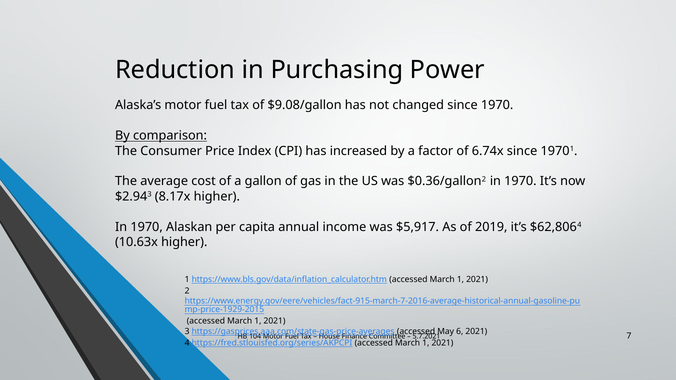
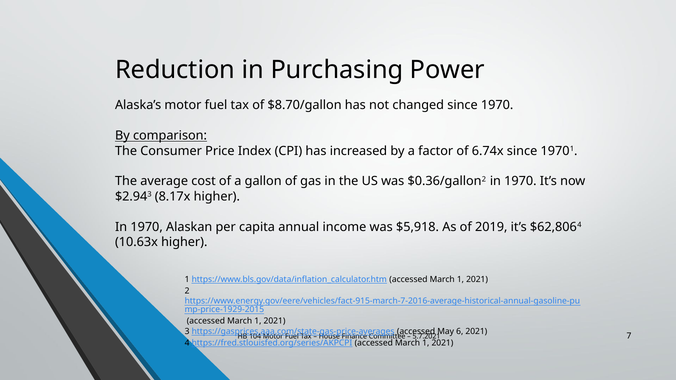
$9.08/gallon: $9.08/gallon -> $8.70/gallon
$5,917: $5,917 -> $5,918
